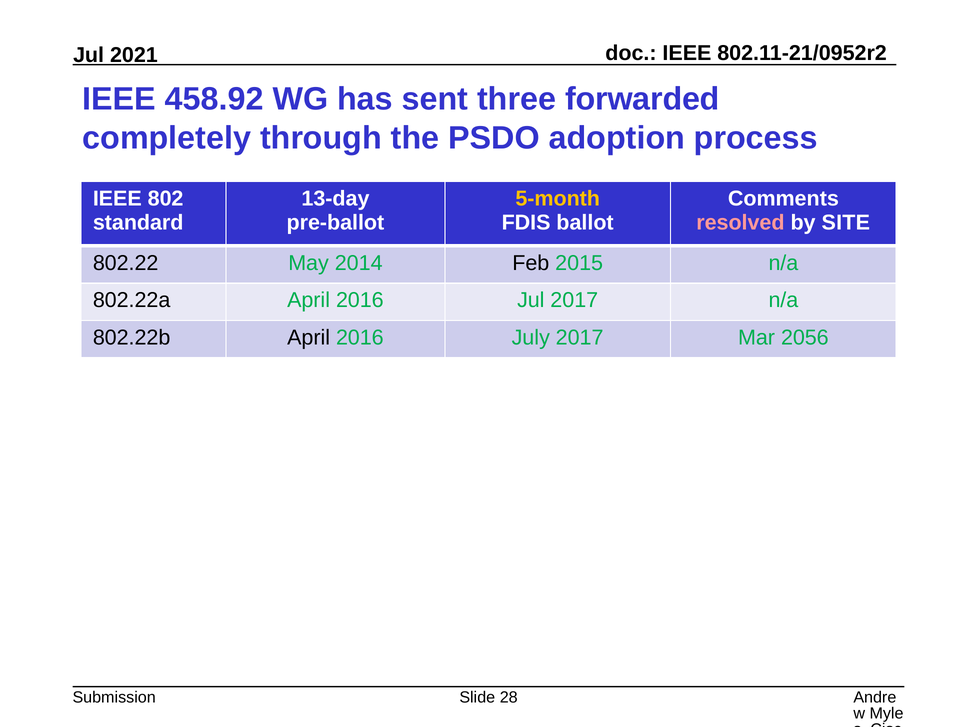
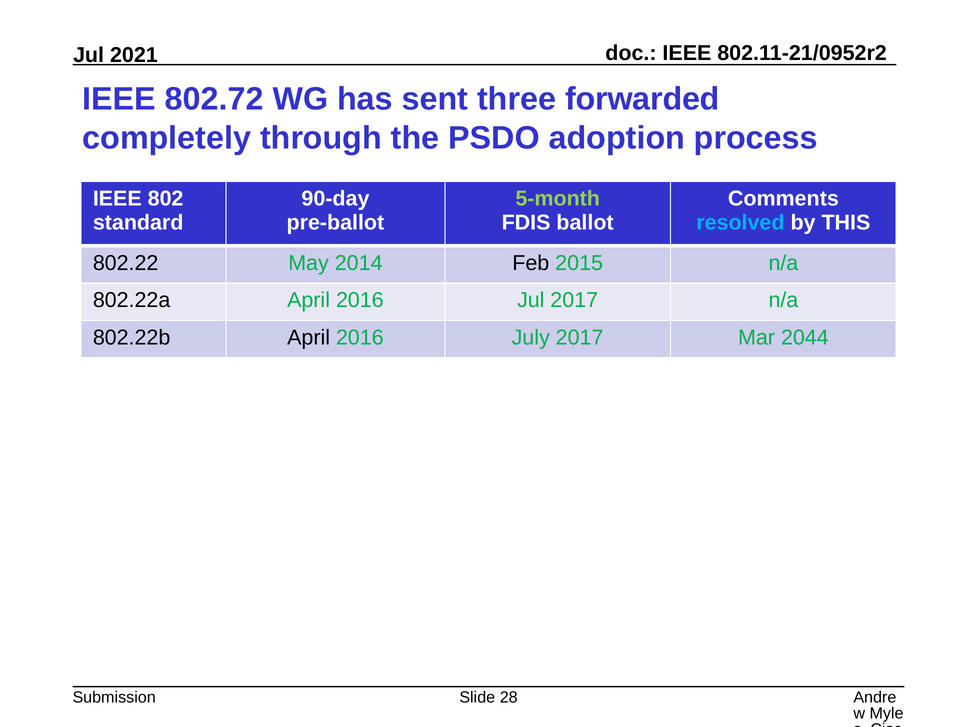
458.92: 458.92 -> 802.72
13-day: 13-day -> 90-day
5-month colour: yellow -> light green
resolved colour: pink -> light blue
SITE: SITE -> THIS
2056: 2056 -> 2044
